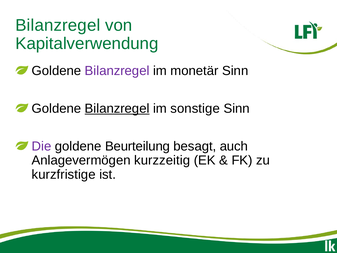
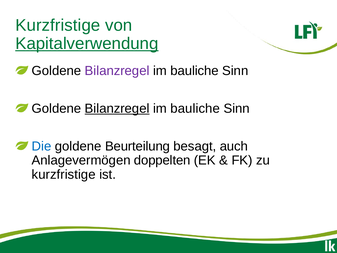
Bilanzregel at (58, 25): Bilanzregel -> Kurzfristige
Kapitalverwendung underline: none -> present
monetär at (194, 71): monetär -> bauliche
sonstige at (195, 108): sonstige -> bauliche
Die colour: purple -> blue
kurzzeitig: kurzzeitig -> doppelten
